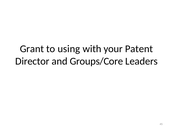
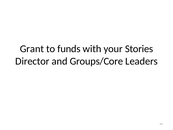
using: using -> funds
Patent: Patent -> Stories
